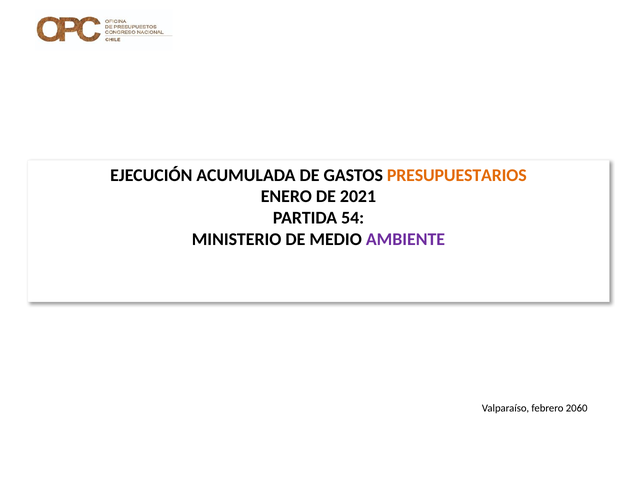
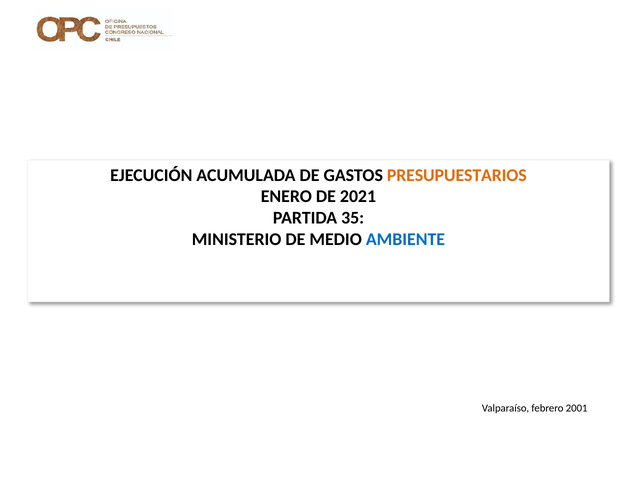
54: 54 -> 35
AMBIENTE colour: purple -> blue
2060: 2060 -> 2001
